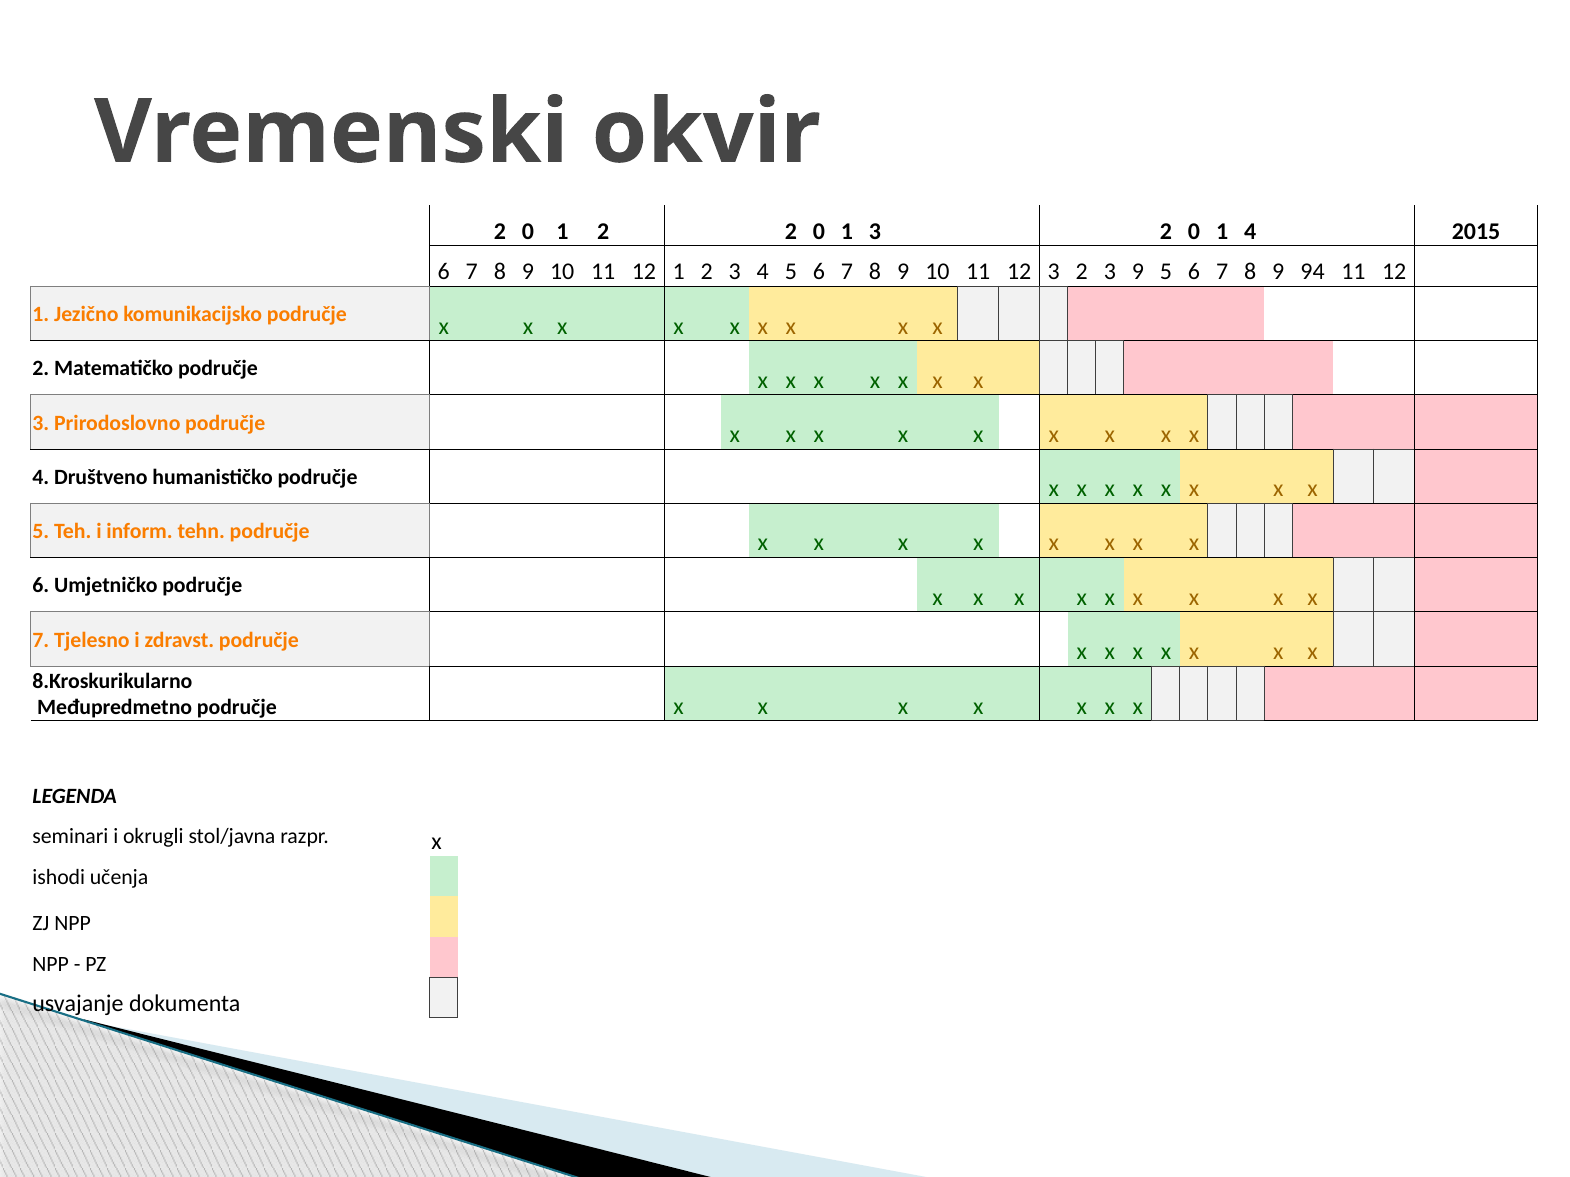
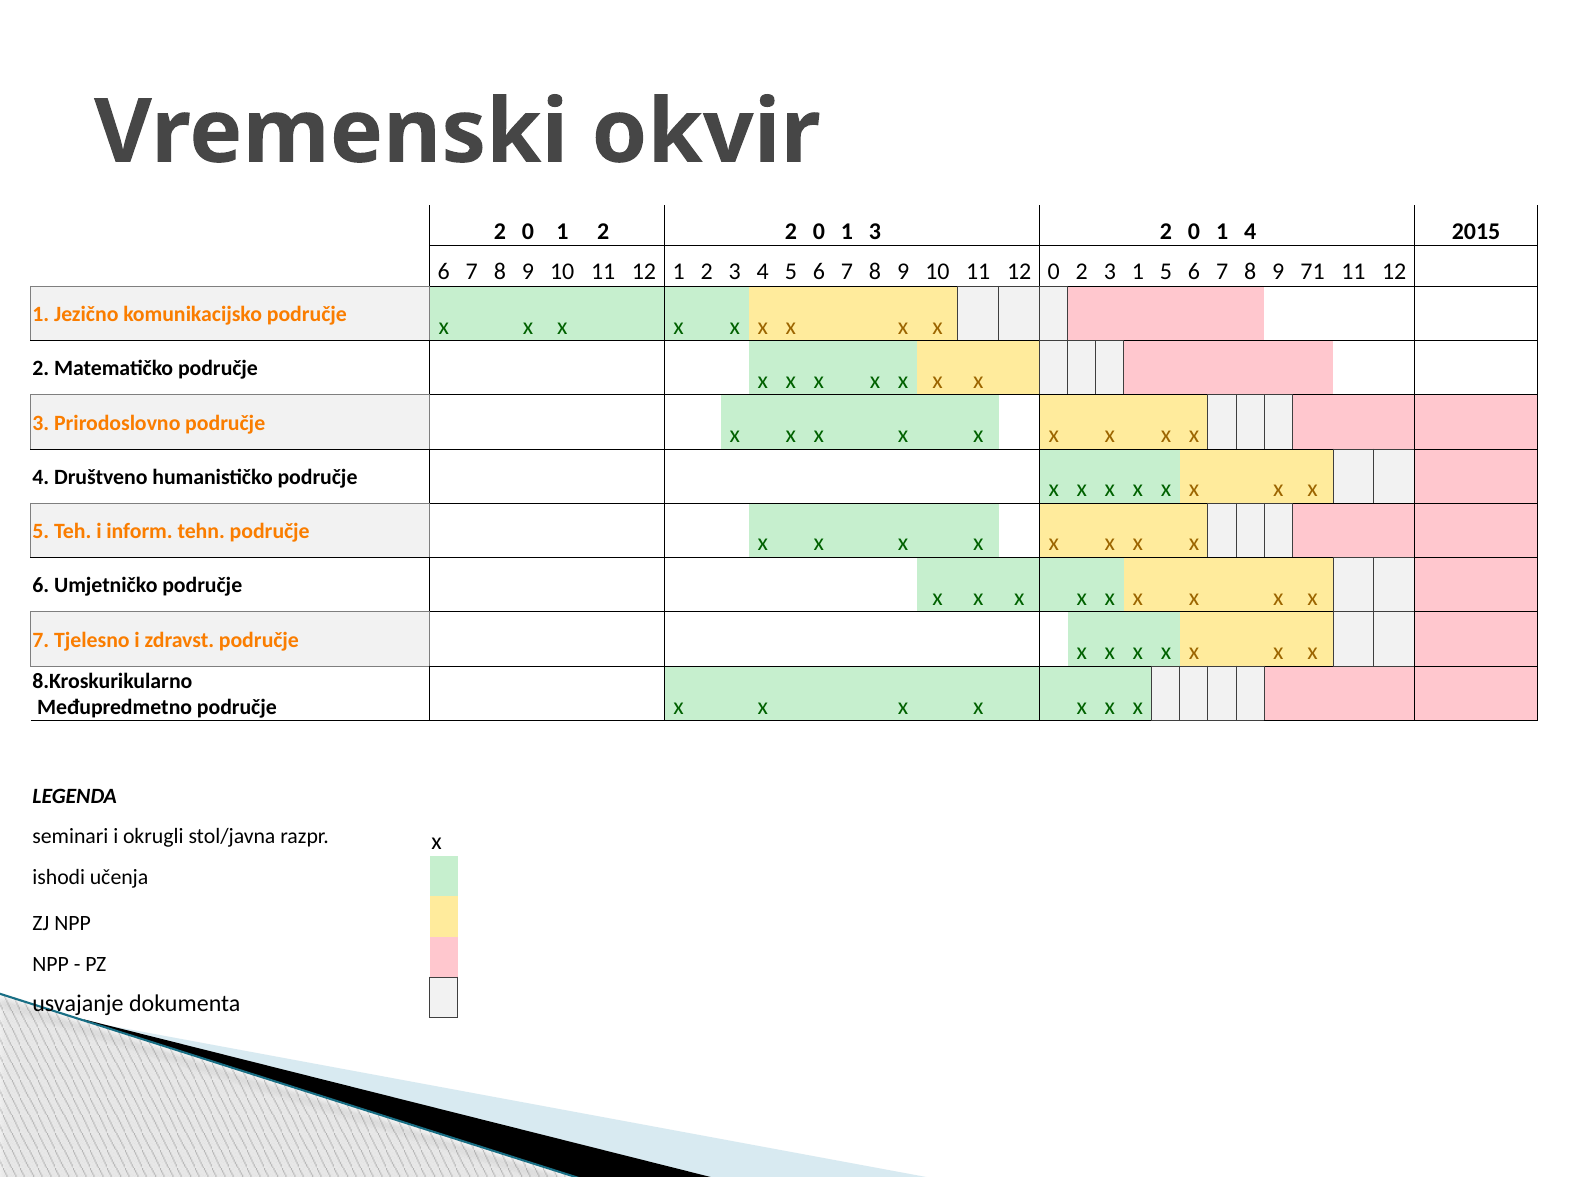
12 3: 3 -> 0
3 9: 9 -> 1
94: 94 -> 71
